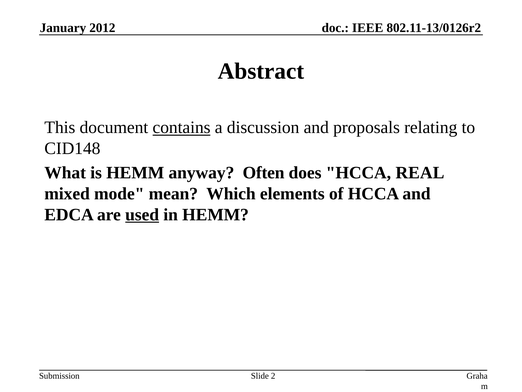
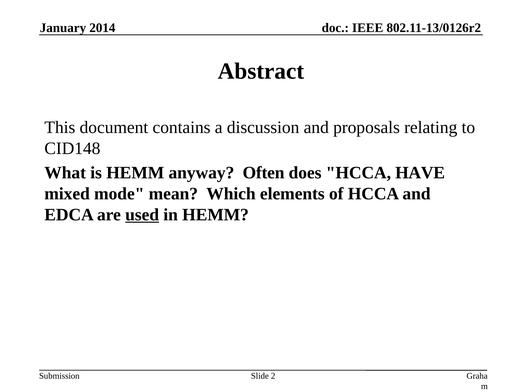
2012: 2012 -> 2014
contains underline: present -> none
REAL: REAL -> HAVE
